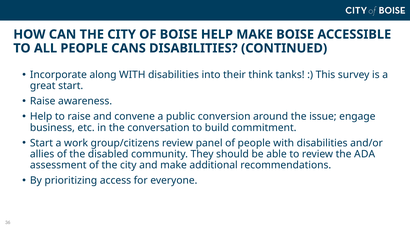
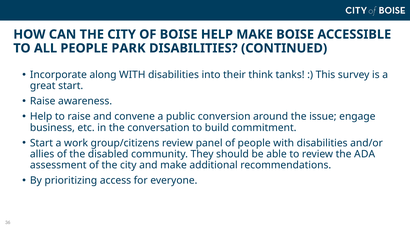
CANS: CANS -> PARK
